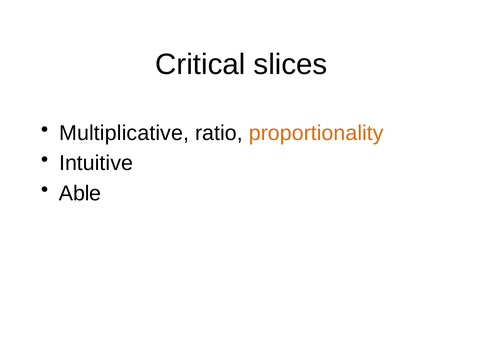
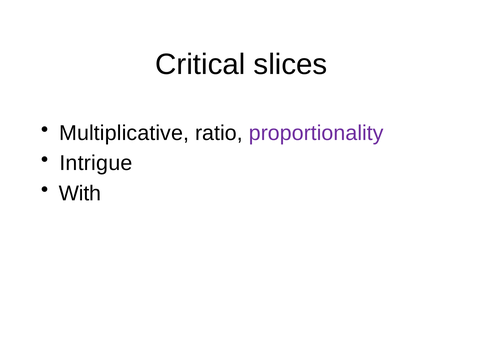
proportionality colour: orange -> purple
Intuitive: Intuitive -> Intrigue
Able: Able -> With
